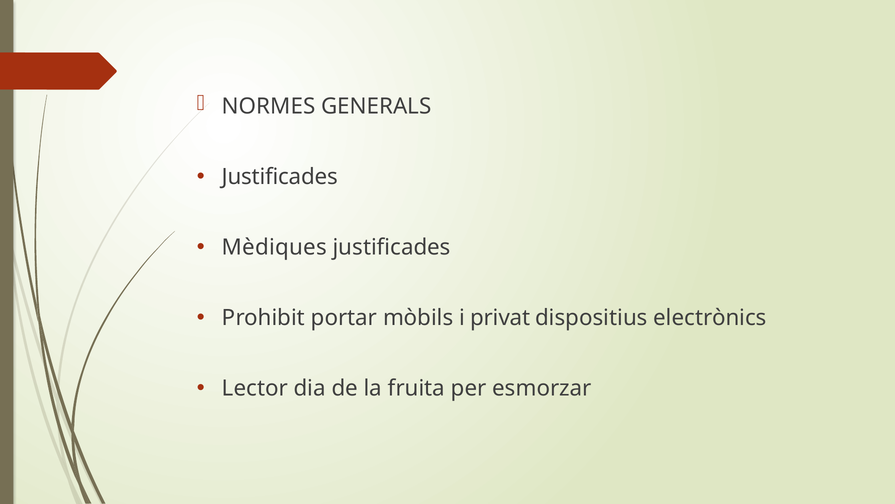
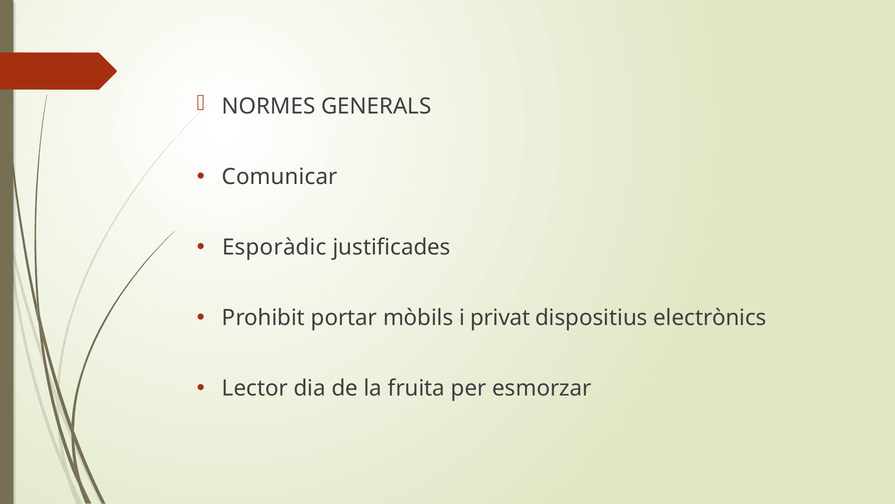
Justificades at (280, 176): Justificades -> Comunicar
Mèdiques: Mèdiques -> Esporàdic
